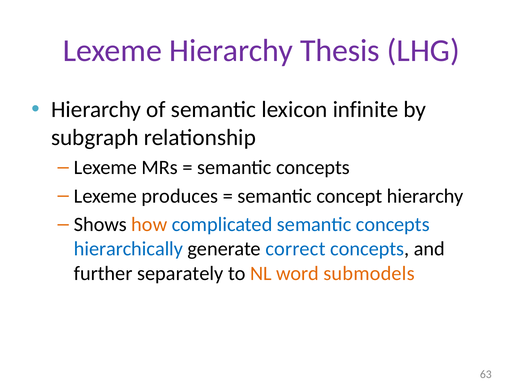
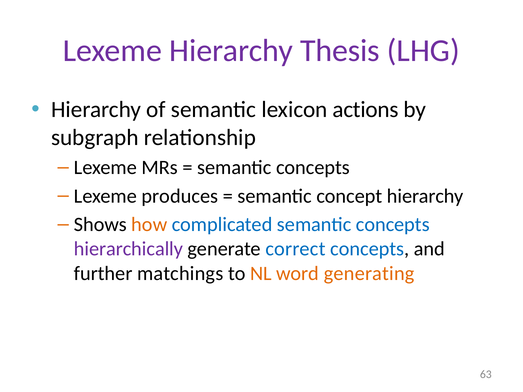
infinite: infinite -> actions
hierarchically colour: blue -> purple
separately: separately -> matchings
submodels: submodels -> generating
